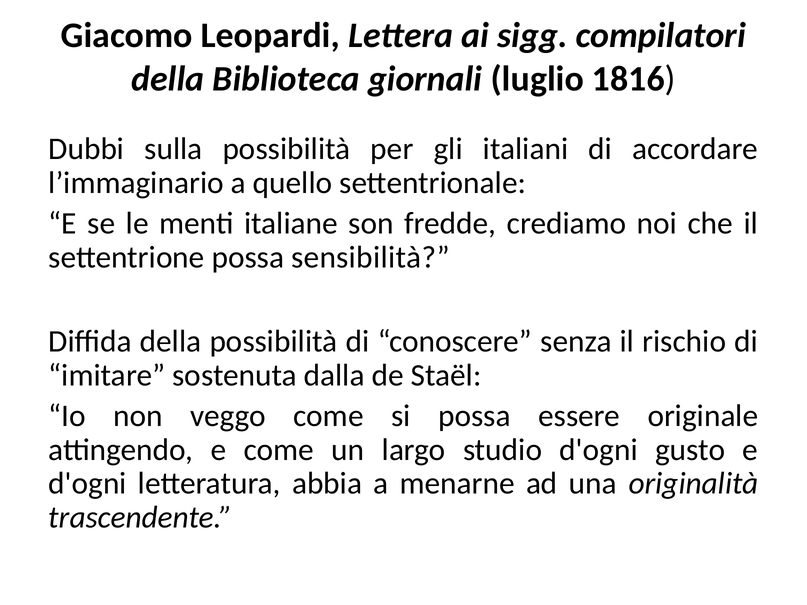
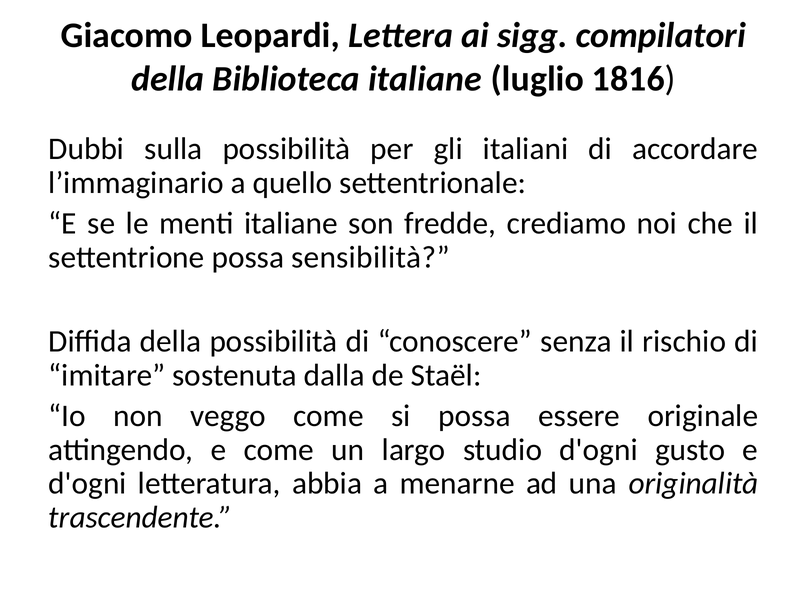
Biblioteca giornali: giornali -> italiane
